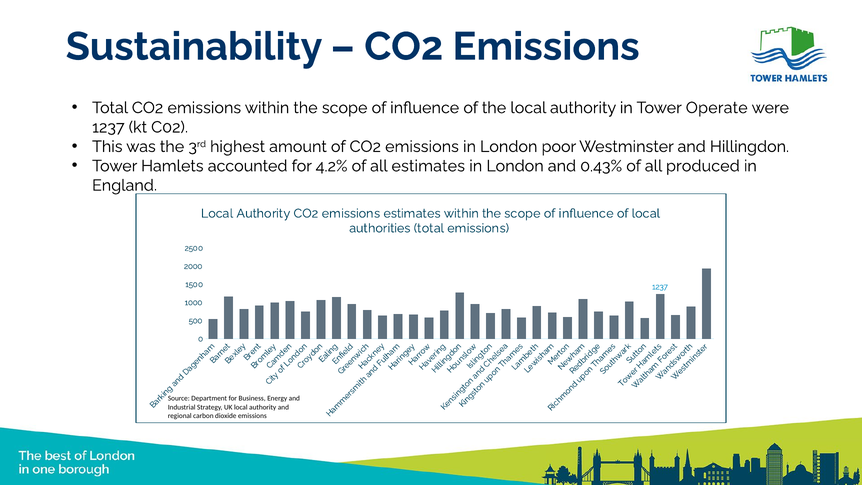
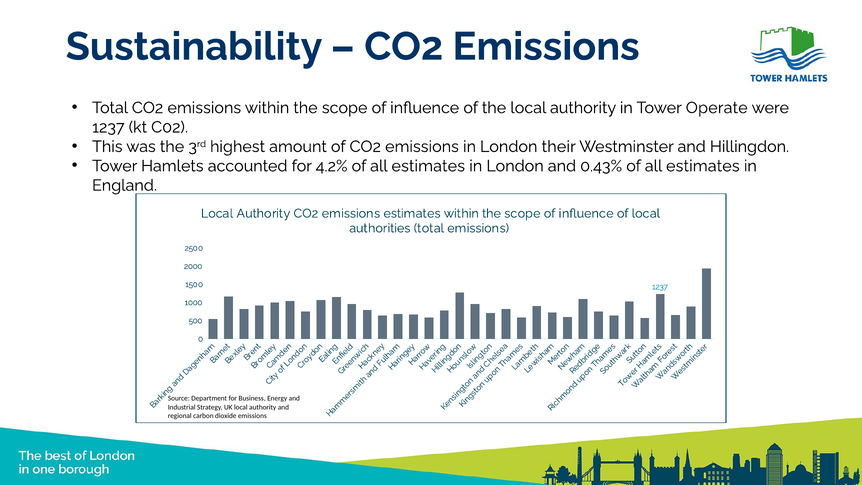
poor: poor -> their
0.43% of all produced: produced -> estimates
